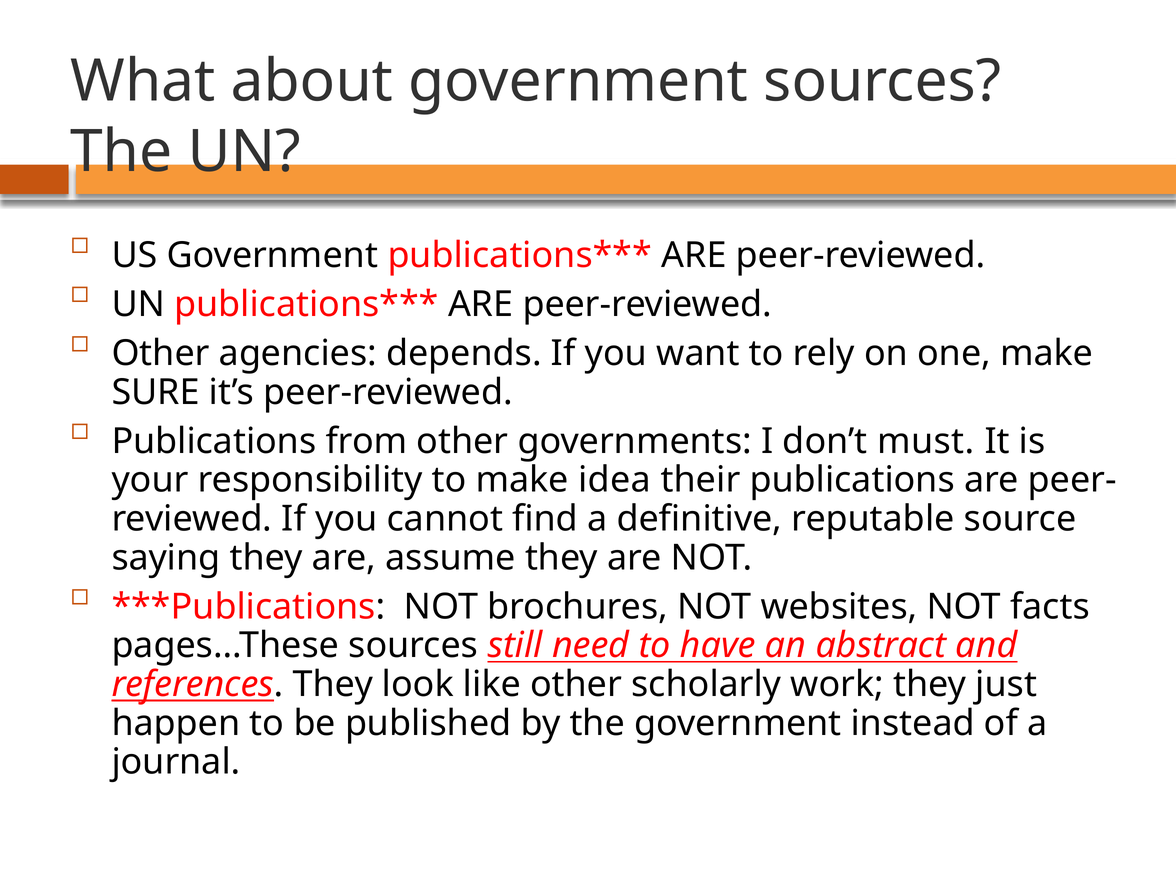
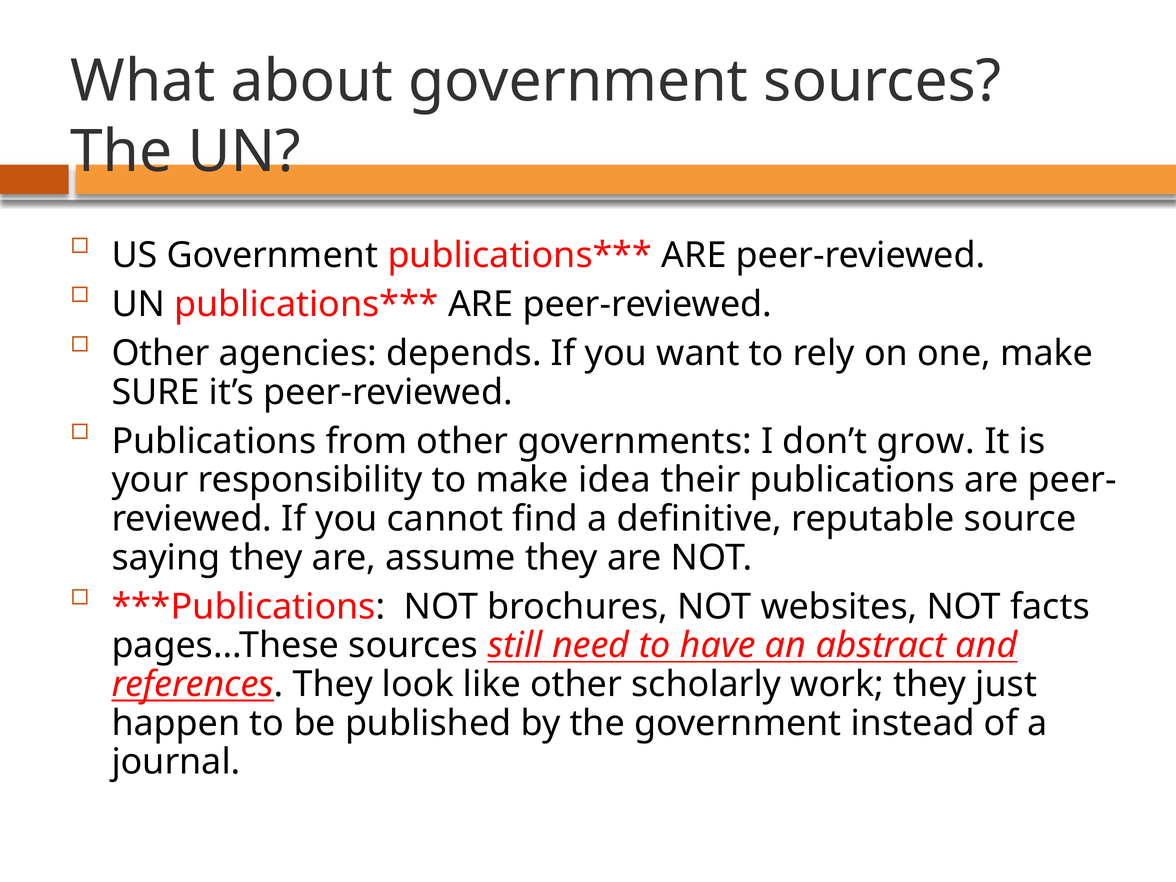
must: must -> grow
